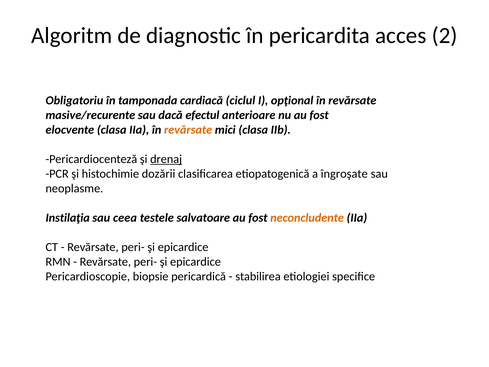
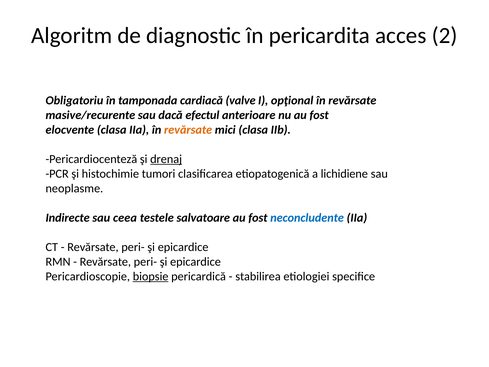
ciclul: ciclul -> valve
dozării: dozării -> tumori
îngroşate: îngroşate -> lichidiene
Instilaţia: Instilaţia -> Indirecte
neconcludente colour: orange -> blue
biopsie underline: none -> present
